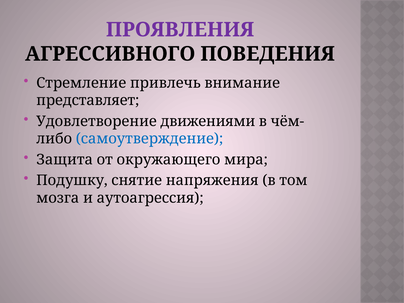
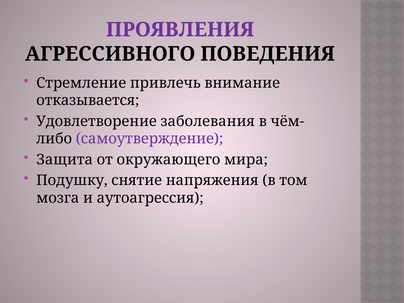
представляет: представляет -> отказывается
движениями: движениями -> заболевания
самоутверждение colour: blue -> purple
